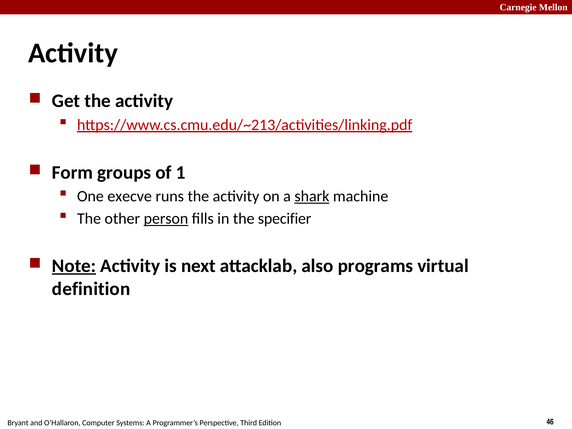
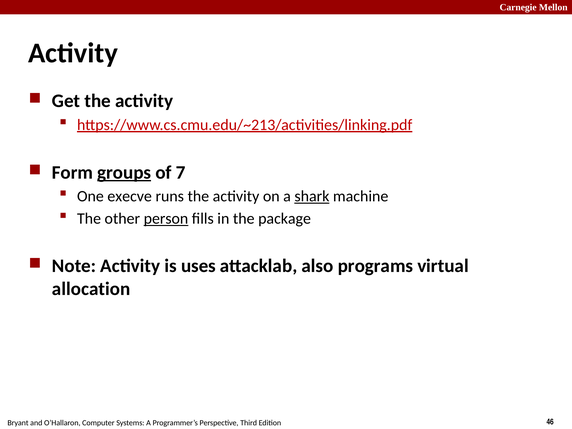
groups underline: none -> present
1: 1 -> 7
specifier: specifier -> package
Note underline: present -> none
next: next -> uses
definition: definition -> allocation
